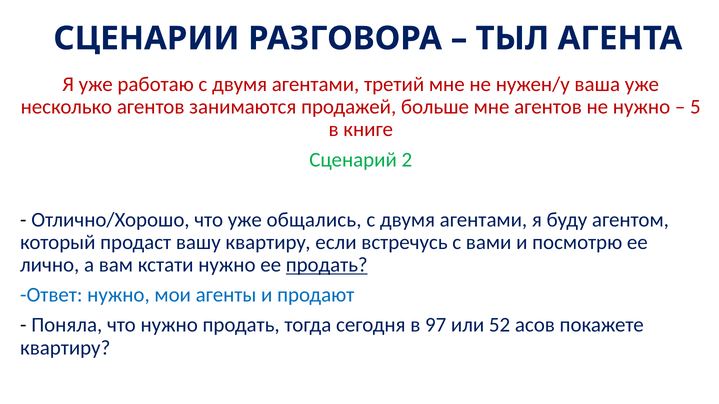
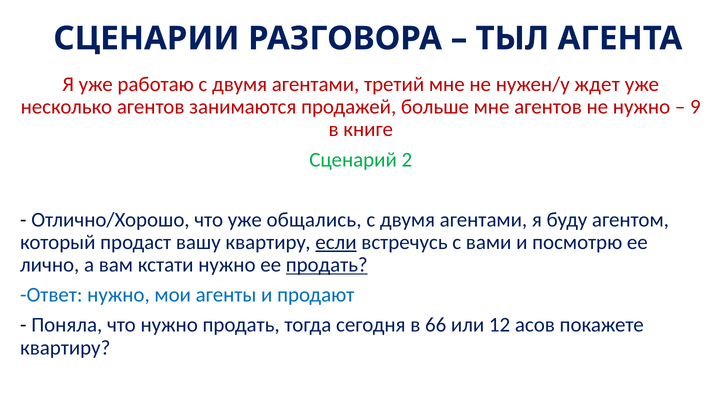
ваша: ваша -> ждет
5: 5 -> 9
если underline: none -> present
97: 97 -> 66
52: 52 -> 12
